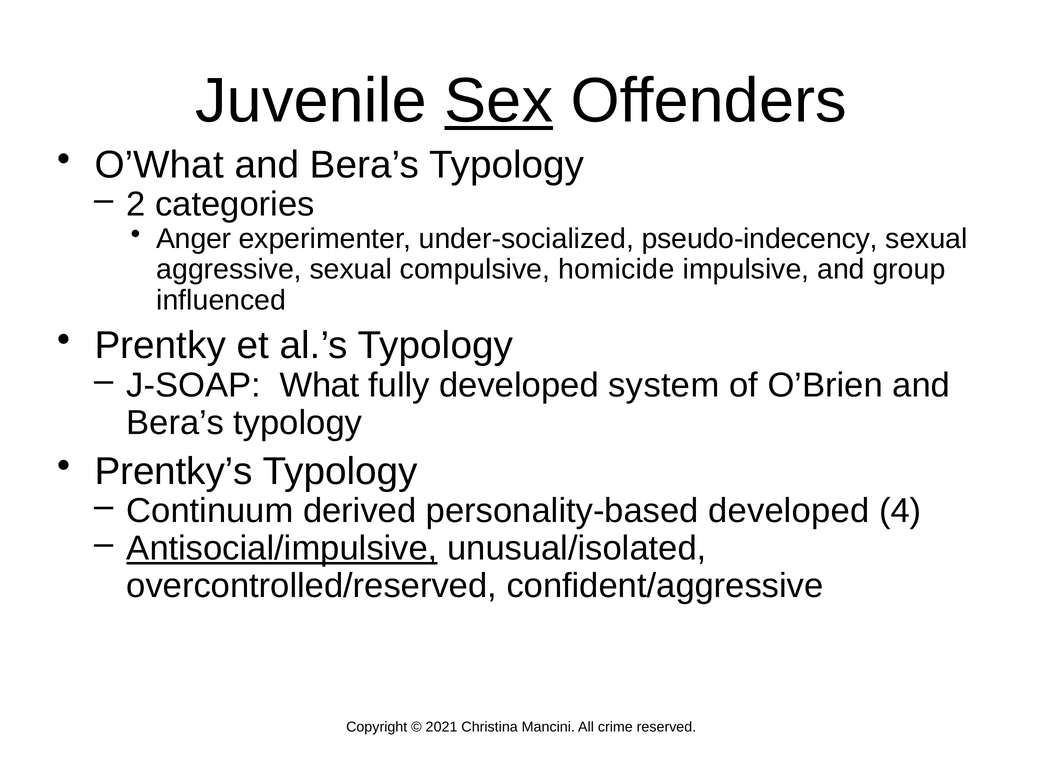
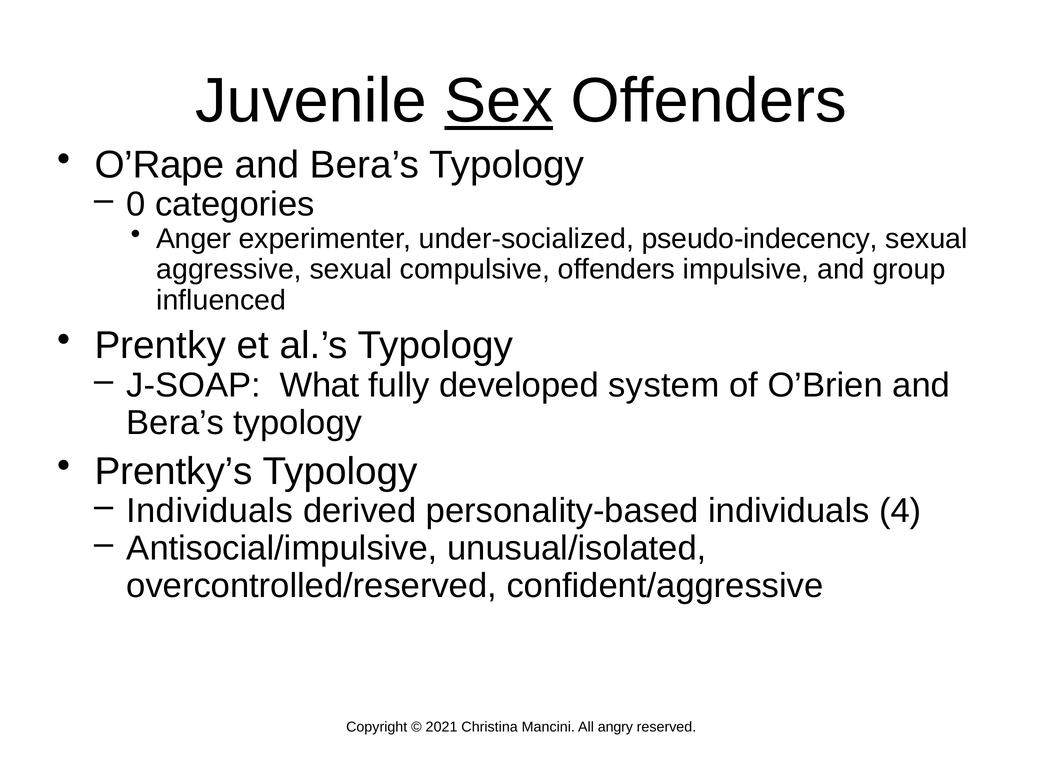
O’What: O’What -> O’Rape
2: 2 -> 0
compulsive homicide: homicide -> offenders
Continuum at (210, 511): Continuum -> Individuals
personality-based developed: developed -> individuals
Antisocial/impulsive underline: present -> none
crime: crime -> angry
